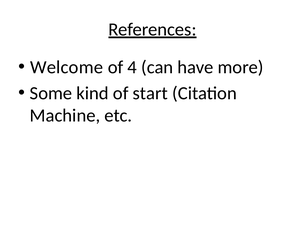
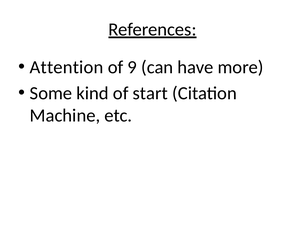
Welcome: Welcome -> Attention
4: 4 -> 9
